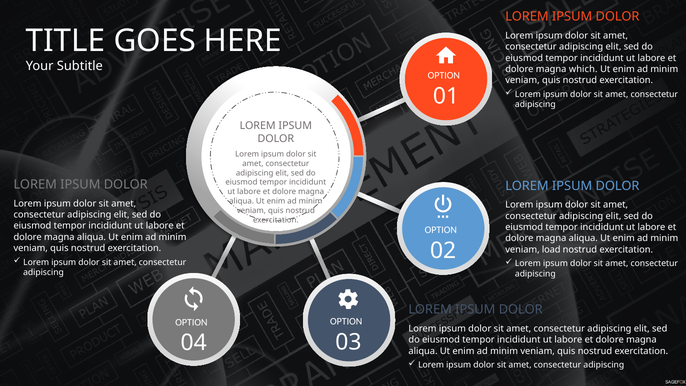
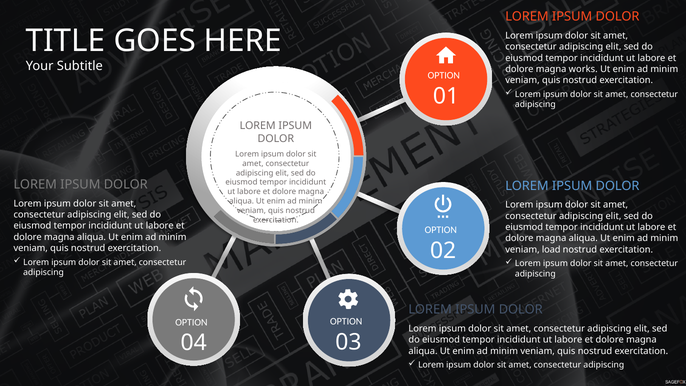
which: which -> works
